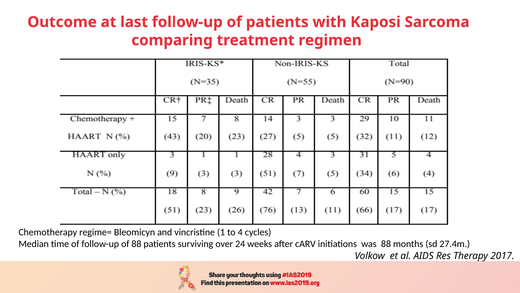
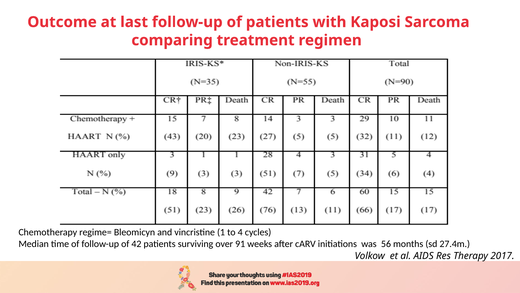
of 88: 88 -> 42
24: 24 -> 91
was 88: 88 -> 56
